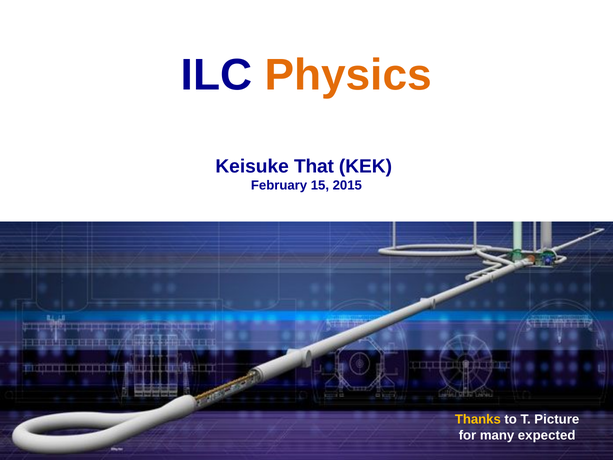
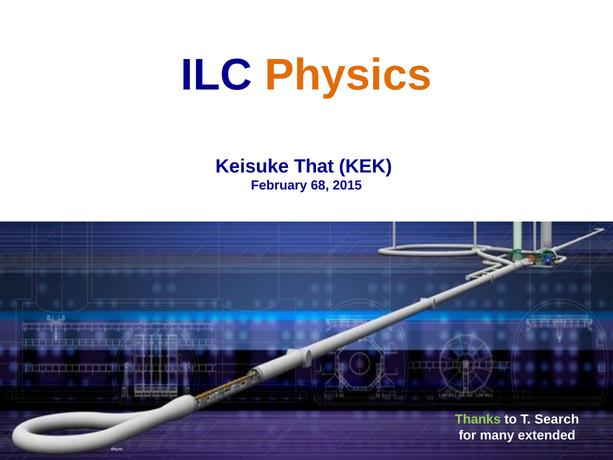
15: 15 -> 68
Thanks colour: yellow -> light green
Picture: Picture -> Search
expected: expected -> extended
